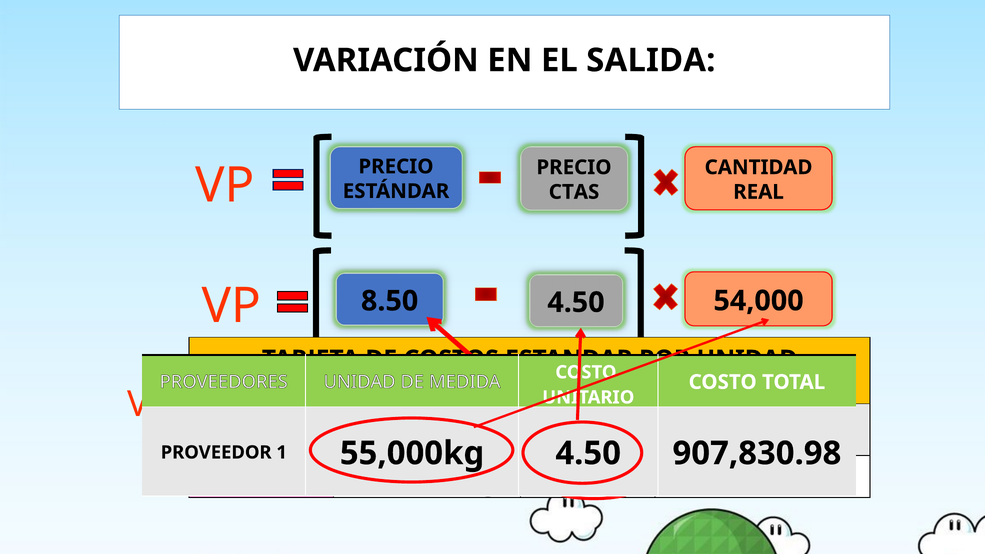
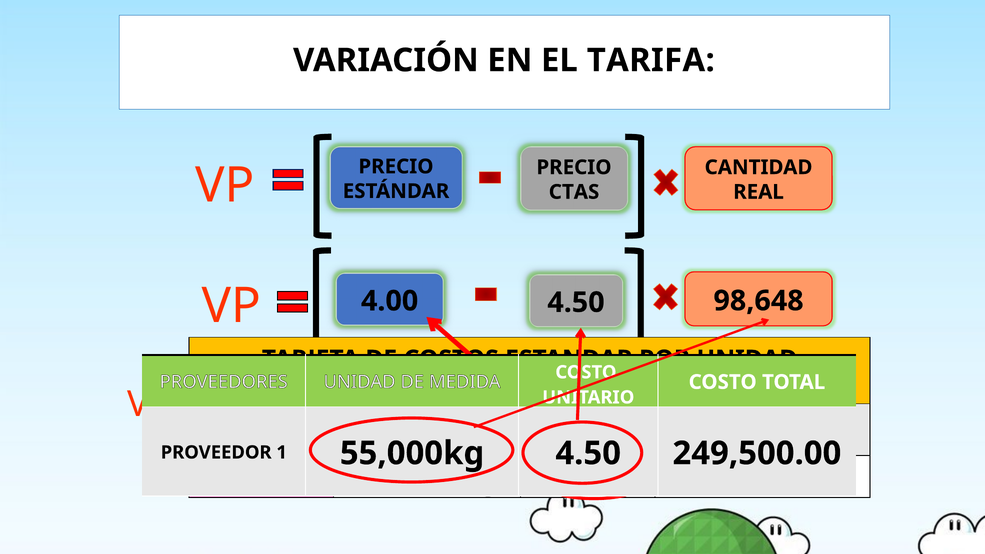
SALIDA: SALIDA -> TARIFA
54,000: 54,000 -> 98,648
8.50: 8.50 -> 4.00
907,830.98: 907,830.98 -> 249,500.00
